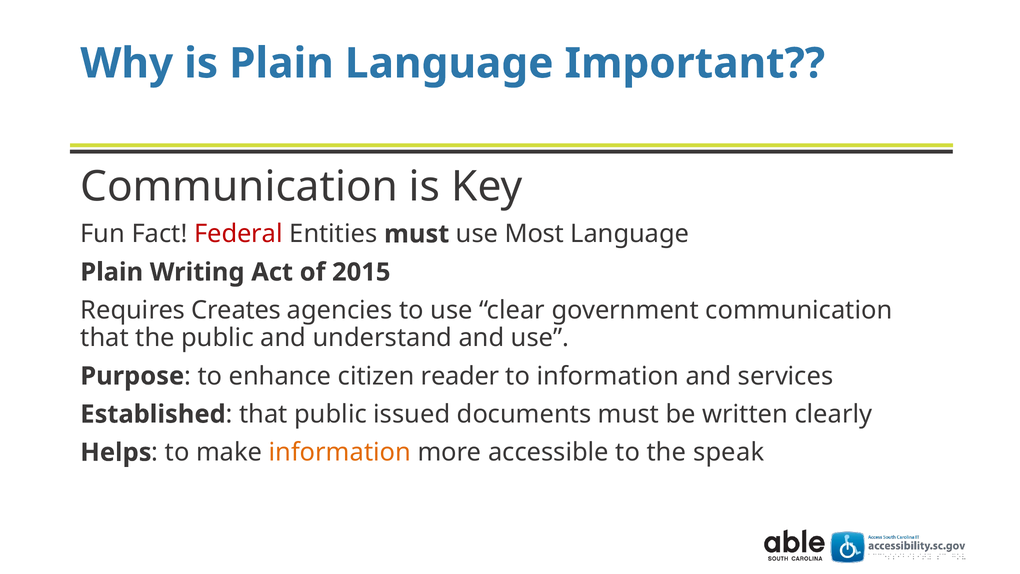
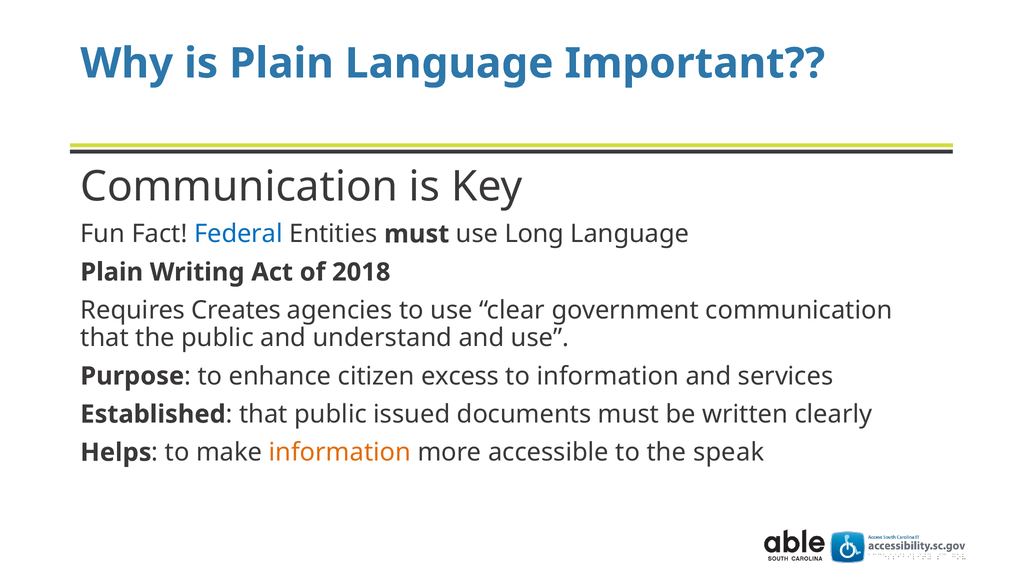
Federal colour: red -> blue
Most: Most -> Long
2015: 2015 -> 2018
reader: reader -> excess
